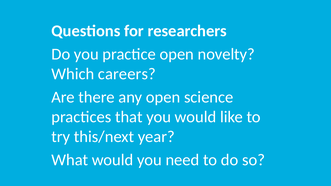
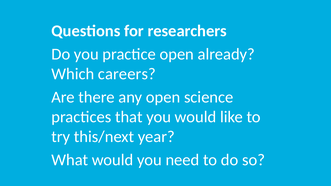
novelty: novelty -> already
